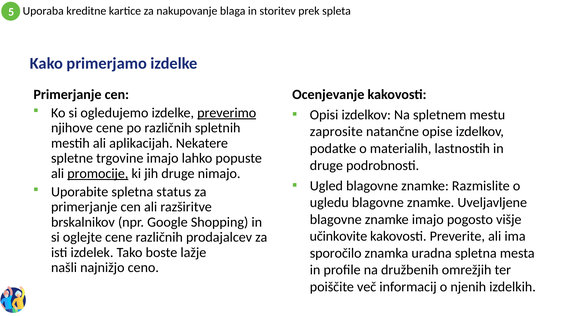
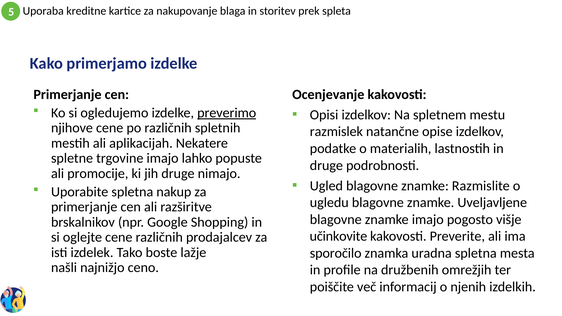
zaprosite: zaprosite -> razmislek
promocije underline: present -> none
status: status -> nakup
